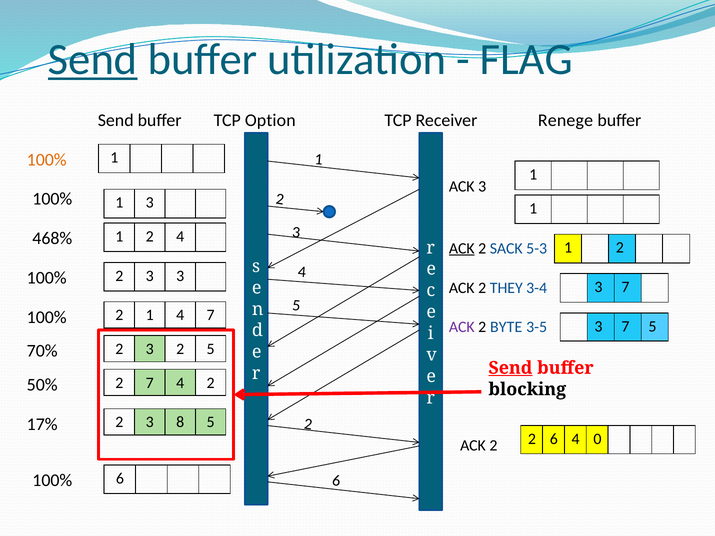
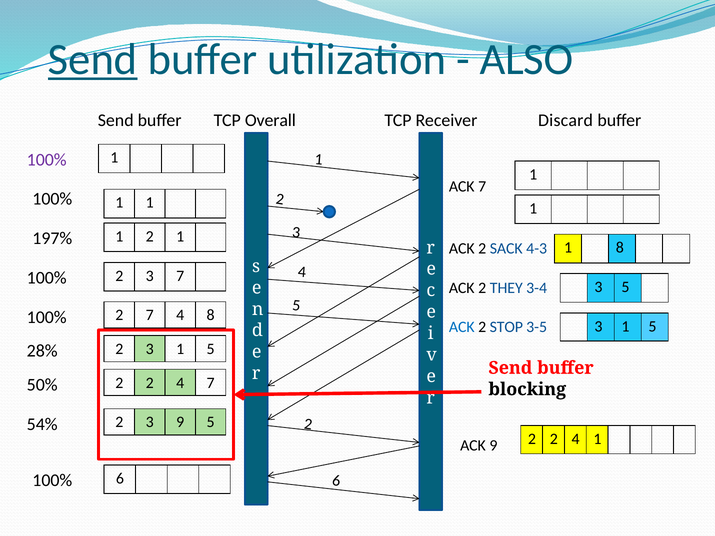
FLAG: FLAG -> ALSO
Option: Option -> Overall
Renege: Renege -> Discard
100% at (47, 160) colour: orange -> purple
ACK 3: 3 -> 7
3 at (150, 203): 3 -> 1
2 4: 4 -> 1
468%: 468% -> 197%
2 at (620, 248): 2 -> 8
ACK at (462, 249) underline: present -> none
5-3: 5-3 -> 4-3
2 3 3: 3 -> 7
3-4 3 7: 7 -> 5
2 1: 1 -> 7
4 7: 7 -> 8
7 at (625, 327): 7 -> 1
ACK at (462, 327) colour: purple -> blue
BYTE: BYTE -> STOP
2 3 2: 2 -> 1
70%: 70% -> 28%
Send at (510, 368) underline: present -> none
7 at (150, 383): 7 -> 2
2 at (211, 383): 2 -> 7
3 8: 8 -> 9
17%: 17% -> 54%
6 at (554, 439): 6 -> 2
4 0: 0 -> 1
2 at (493, 446): 2 -> 9
